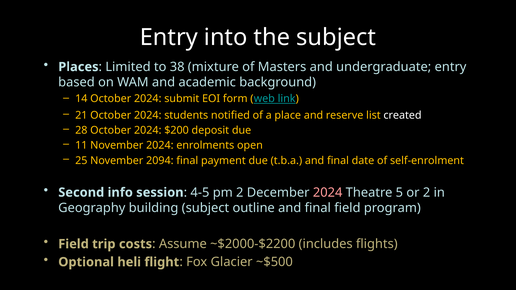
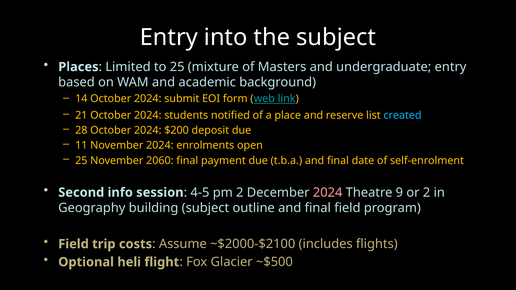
to 38: 38 -> 25
created colour: white -> light blue
2094: 2094 -> 2060
5: 5 -> 9
~$2000-$2200: ~$2000-$2200 -> ~$2000-$2100
